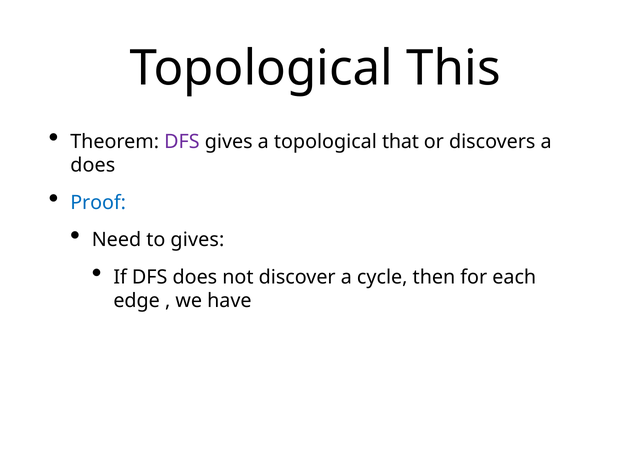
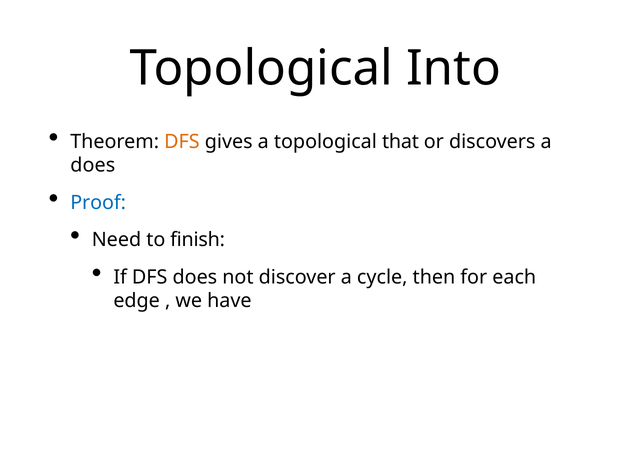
This: This -> Into
DFS at (182, 141) colour: purple -> orange
to gives: gives -> finish
